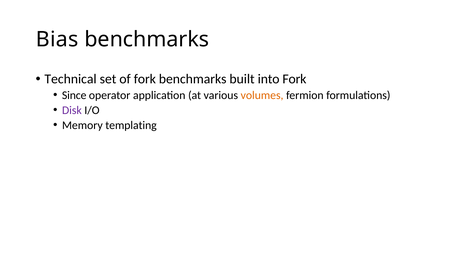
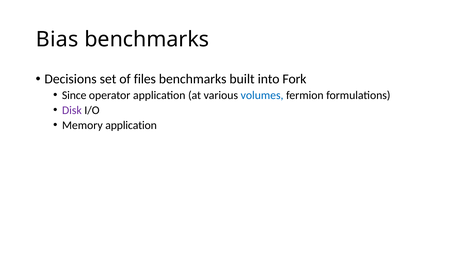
Technical: Technical -> Decisions
of fork: fork -> files
volumes colour: orange -> blue
Memory templating: templating -> application
